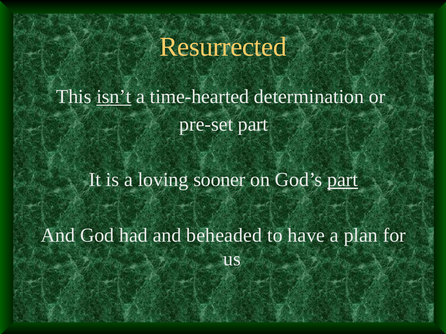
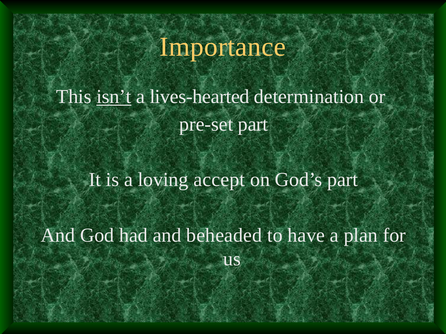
Resurrected: Resurrected -> Importance
time-hearted: time-hearted -> lives-hearted
sooner: sooner -> accept
part at (343, 180) underline: present -> none
